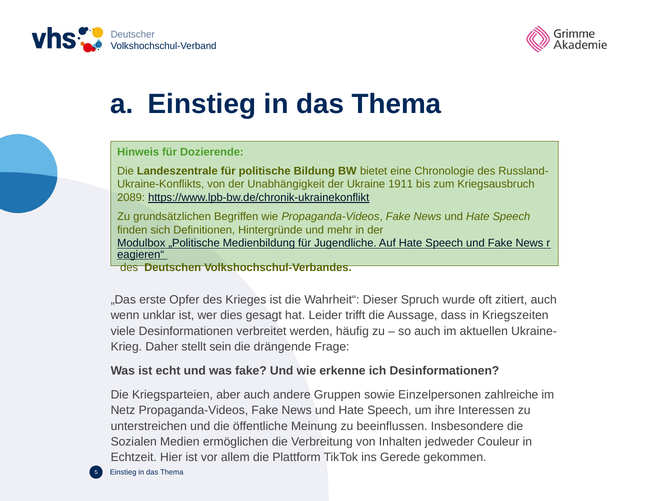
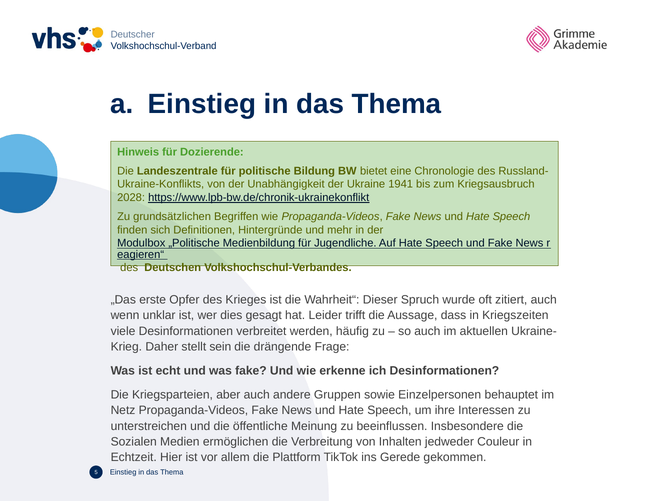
1911: 1911 -> 1941
2089: 2089 -> 2028
zahlreiche: zahlreiche -> behauptet
